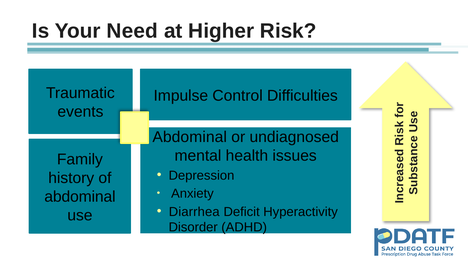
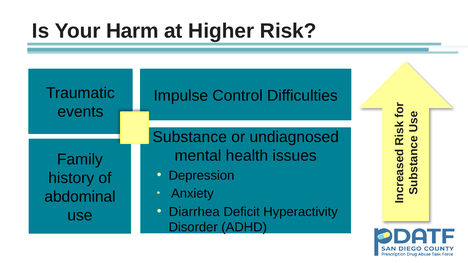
Need: Need -> Harm
Abdominal at (190, 137): Abdominal -> Substance
